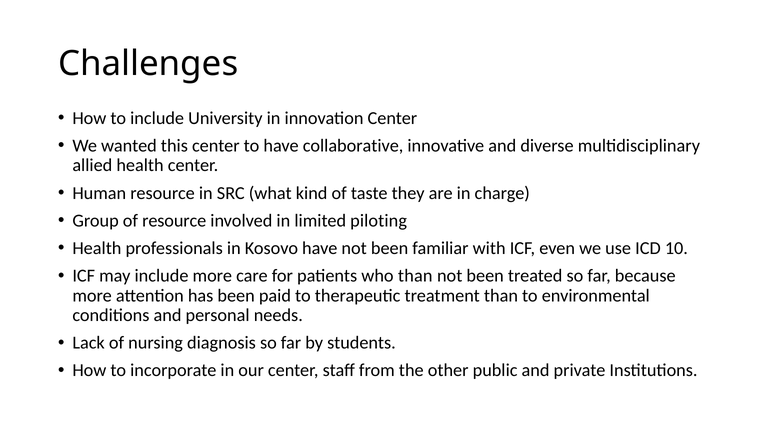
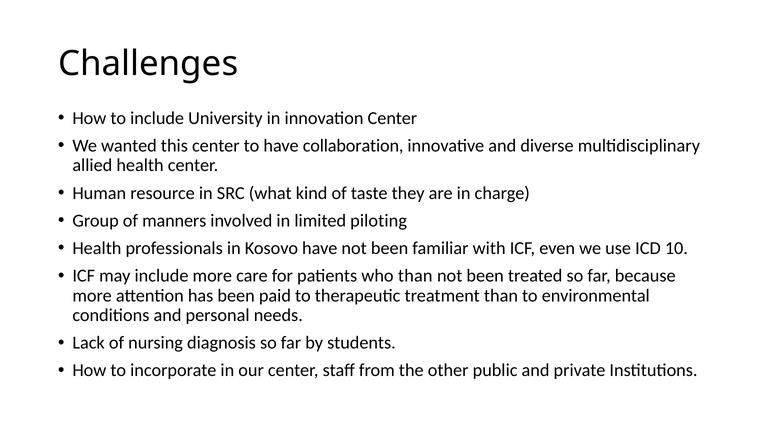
collaborative: collaborative -> collaboration
of resource: resource -> manners
